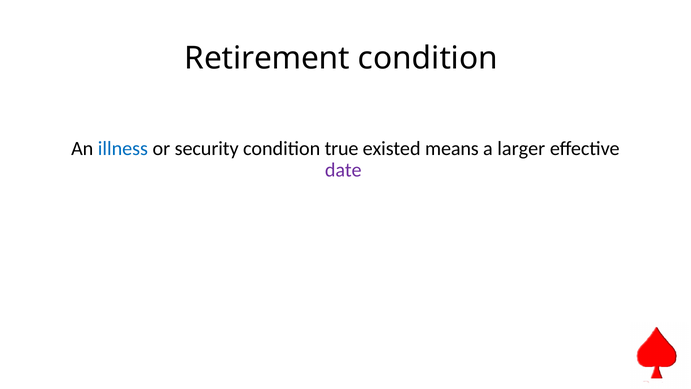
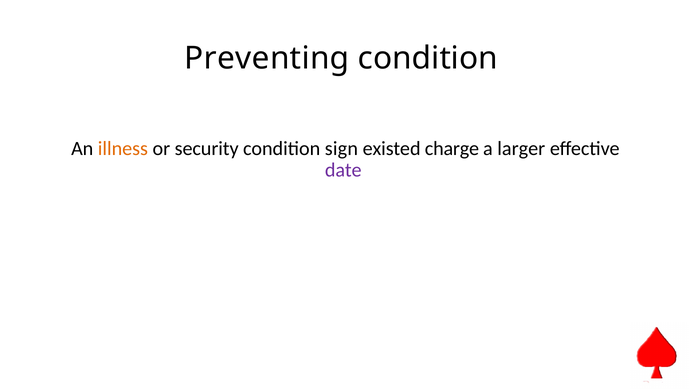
Retirement: Retirement -> Preventing
illness colour: blue -> orange
true: true -> sign
means: means -> charge
